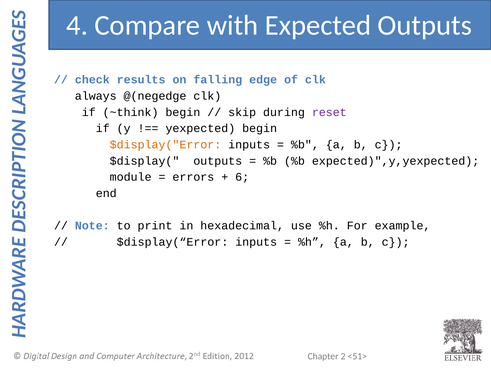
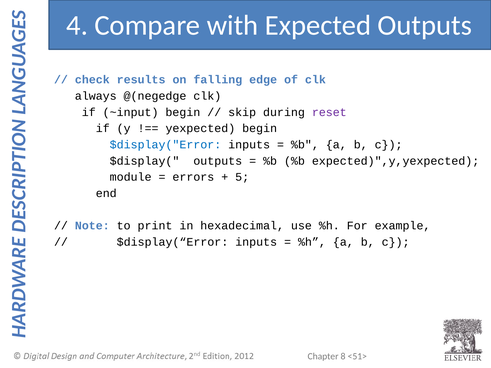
~think: ~think -> ~input
$display("Error colour: orange -> blue
6: 6 -> 5
2: 2 -> 8
